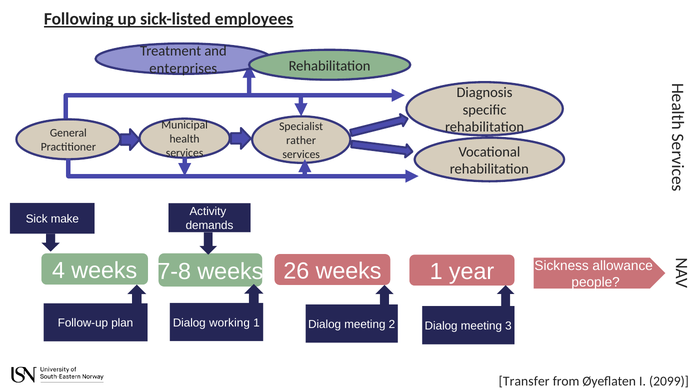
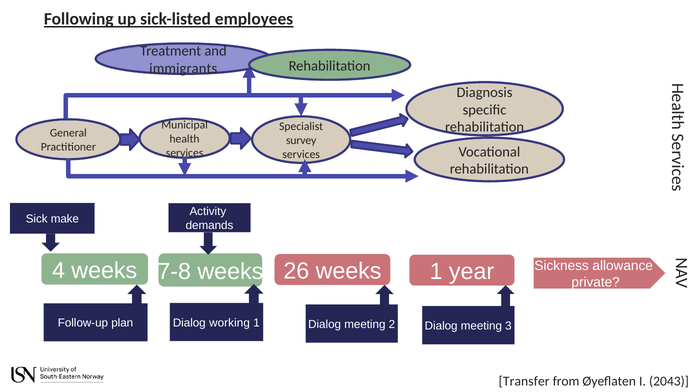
enterprises: enterprises -> immigrants
rather: rather -> survey
people: people -> private
2099: 2099 -> 2043
